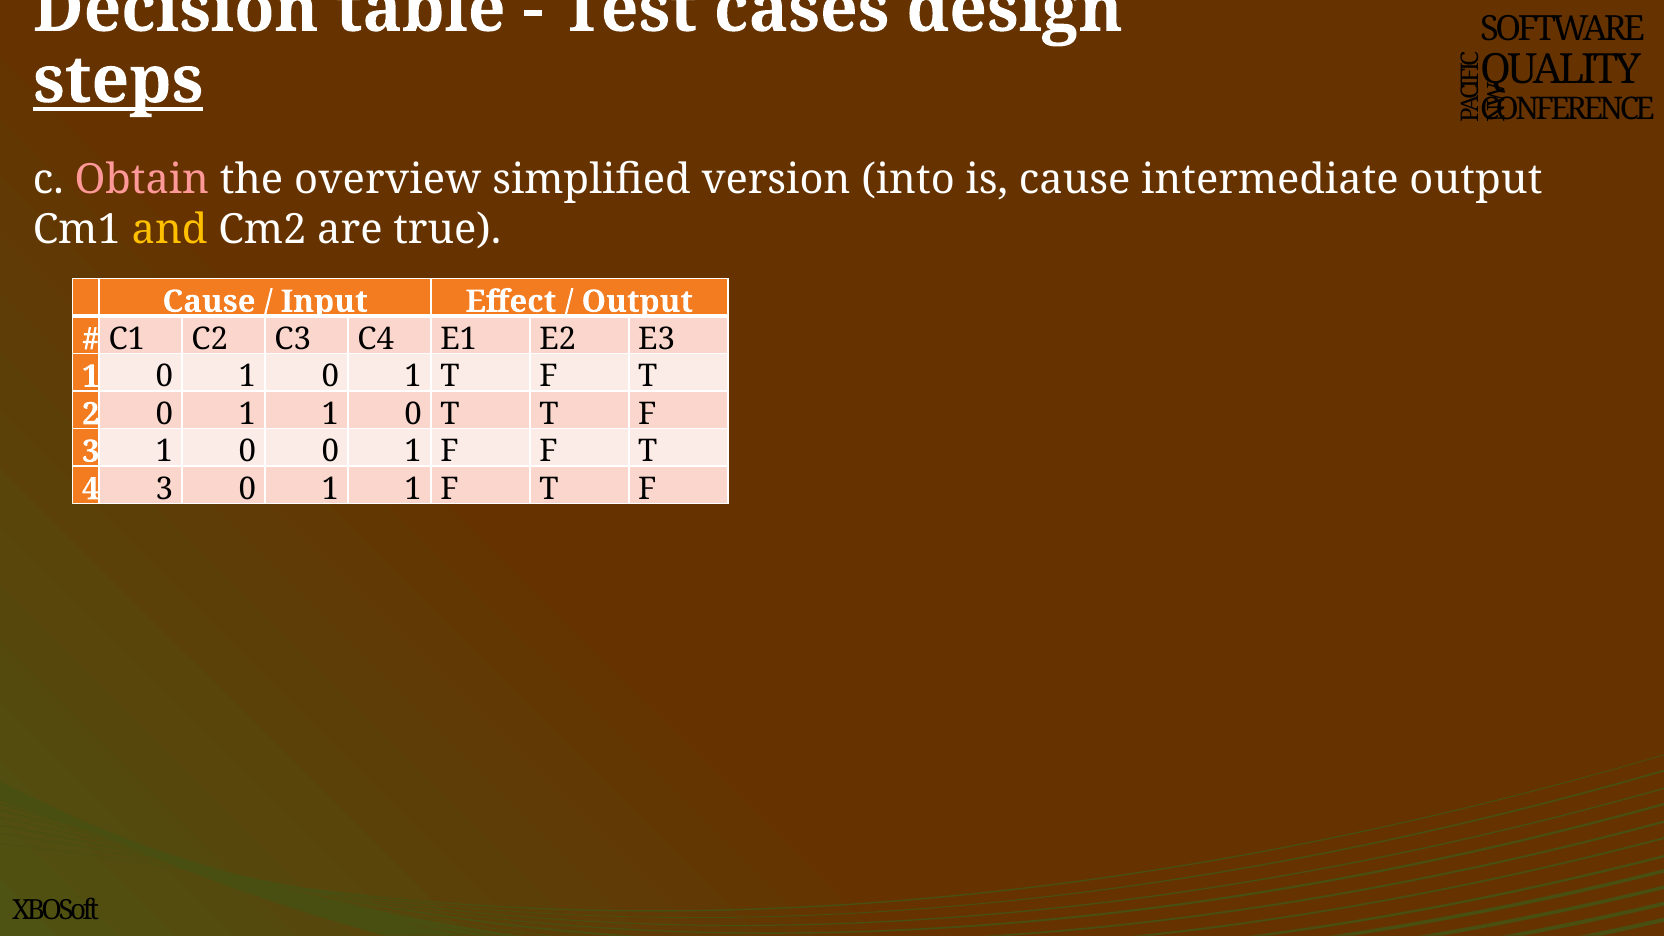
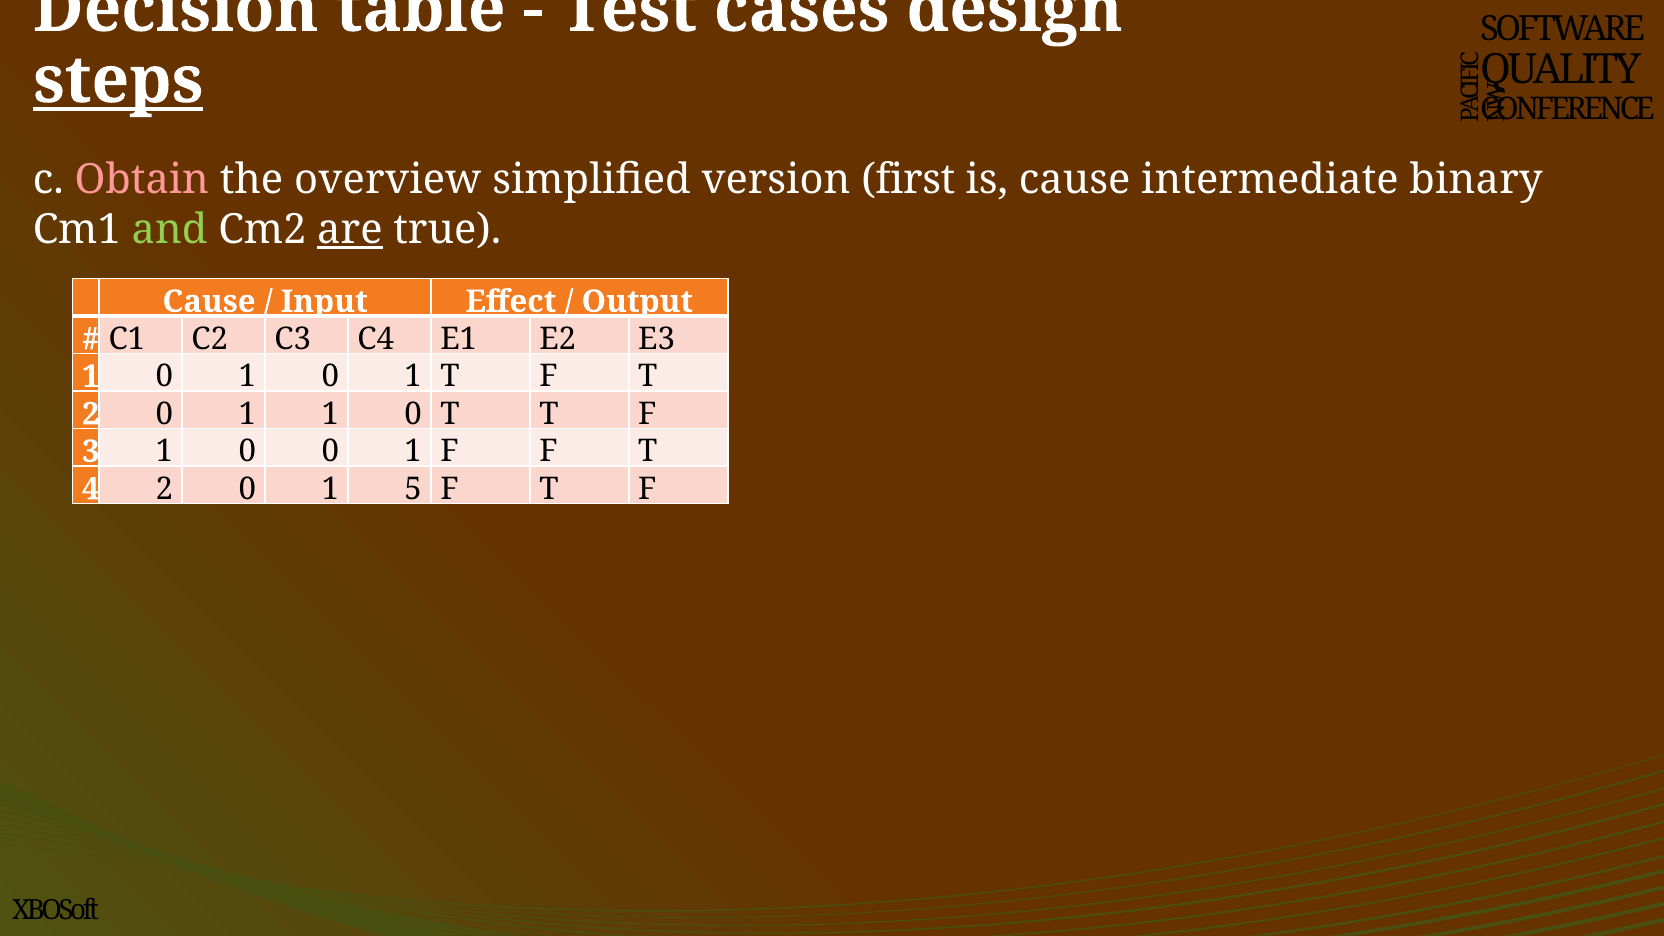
into: into -> first
intermediate output: output -> binary
and colour: yellow -> light green
are underline: none -> present
4 3: 3 -> 2
1 at (413, 489): 1 -> 5
